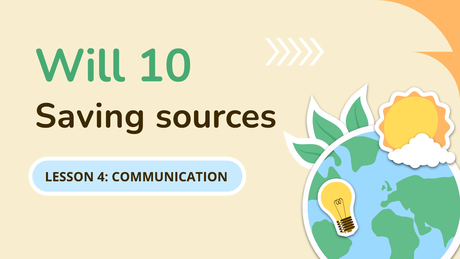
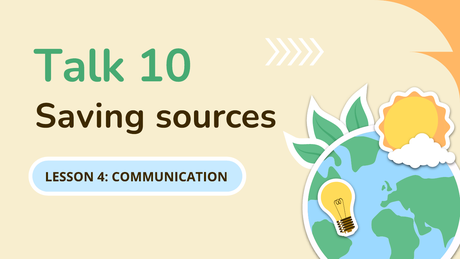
Will: Will -> Talk
